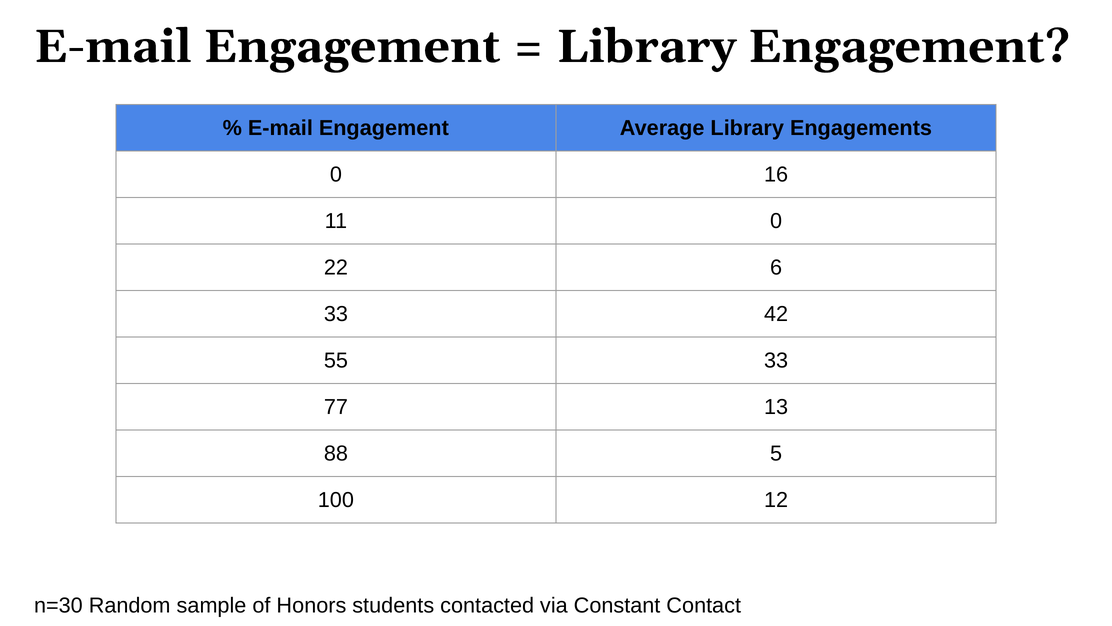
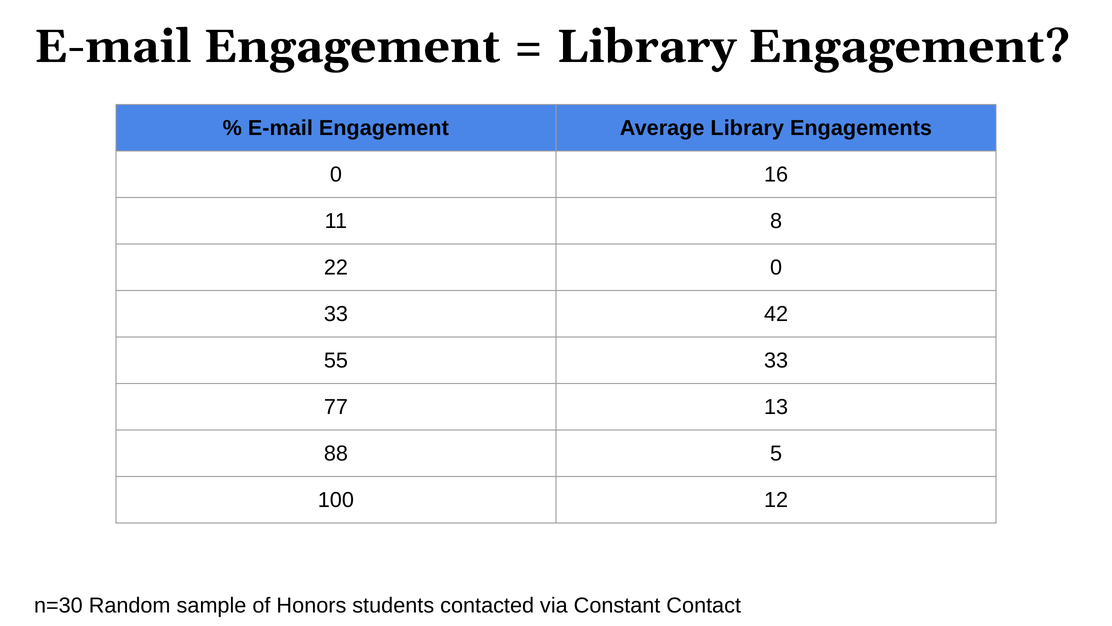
11 0: 0 -> 8
22 6: 6 -> 0
